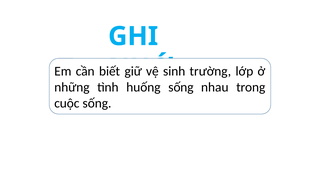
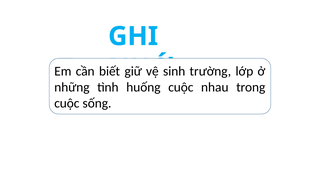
sống at (181, 87): sống -> cuộc
